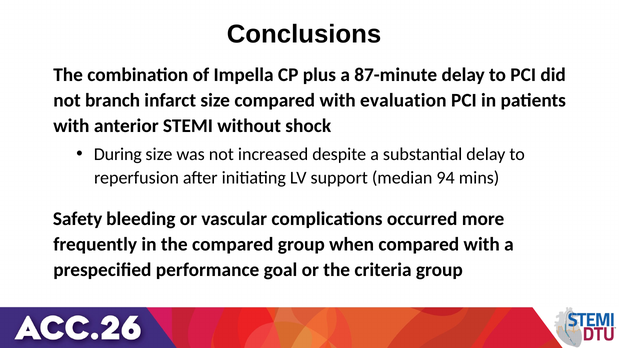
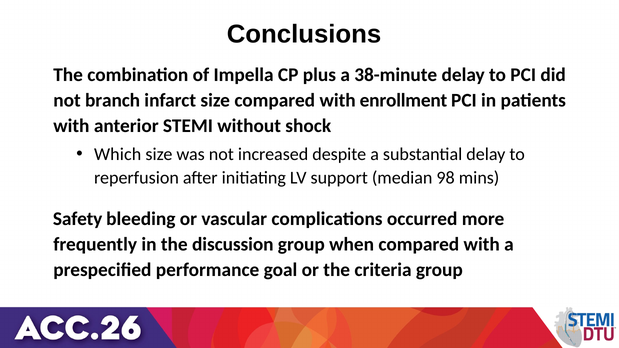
87-minute: 87-minute -> 38-minute
evaluation: evaluation -> enrollment
During: During -> Which
94: 94 -> 98
the compared: compared -> discussion
